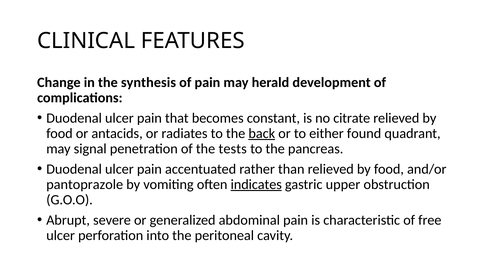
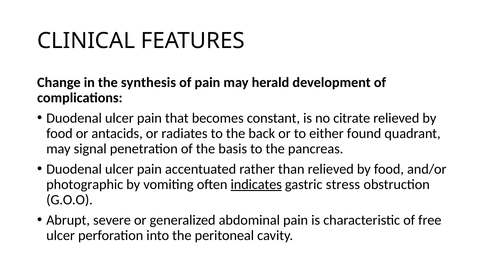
back underline: present -> none
tests: tests -> basis
pantoprazole: pantoprazole -> photographic
upper: upper -> stress
